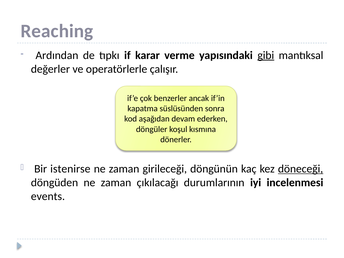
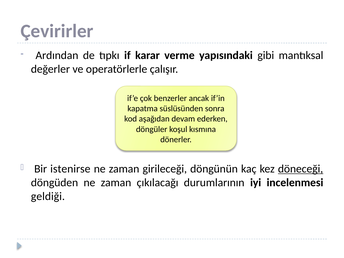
Reaching: Reaching -> Çevirirler
gibi underline: present -> none
events: events -> geldiği
